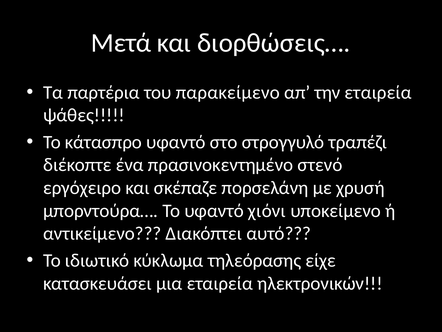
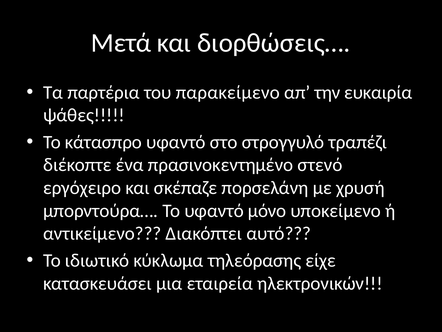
την εταιρεία: εταιρεία -> ευκαιρία
χιόνι: χιόνι -> μόνο
